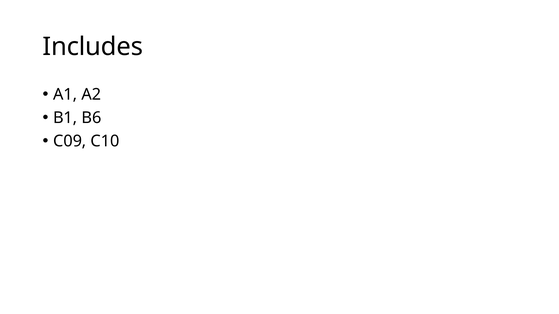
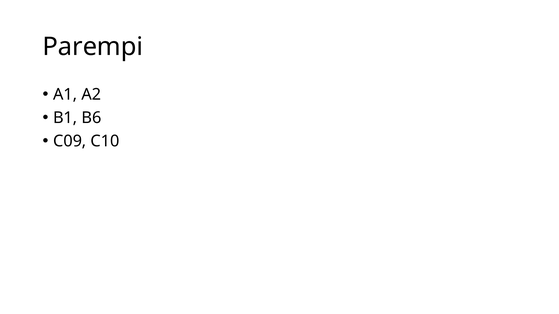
Includes: Includes -> Parempi
